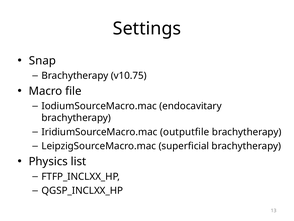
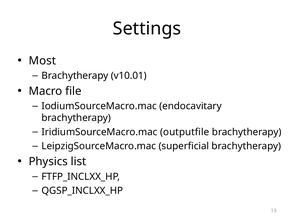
Snap: Snap -> Most
v10.75: v10.75 -> v10.01
